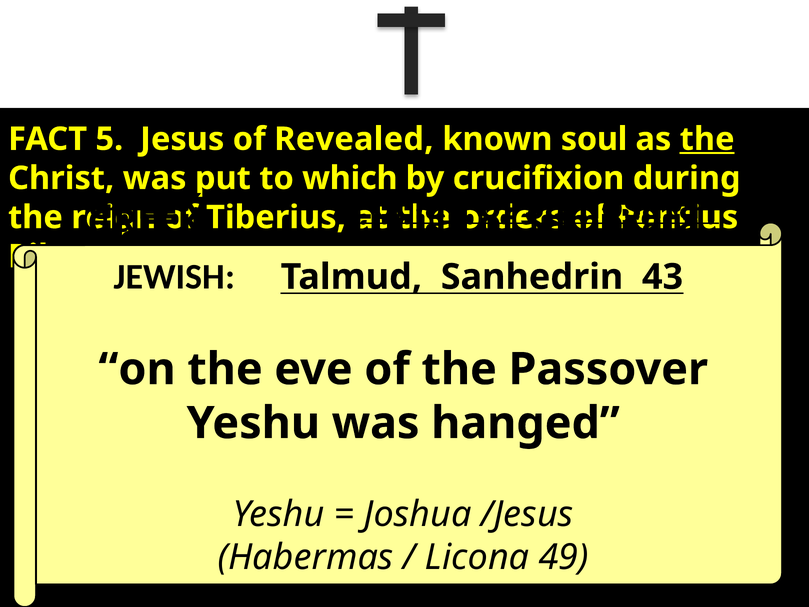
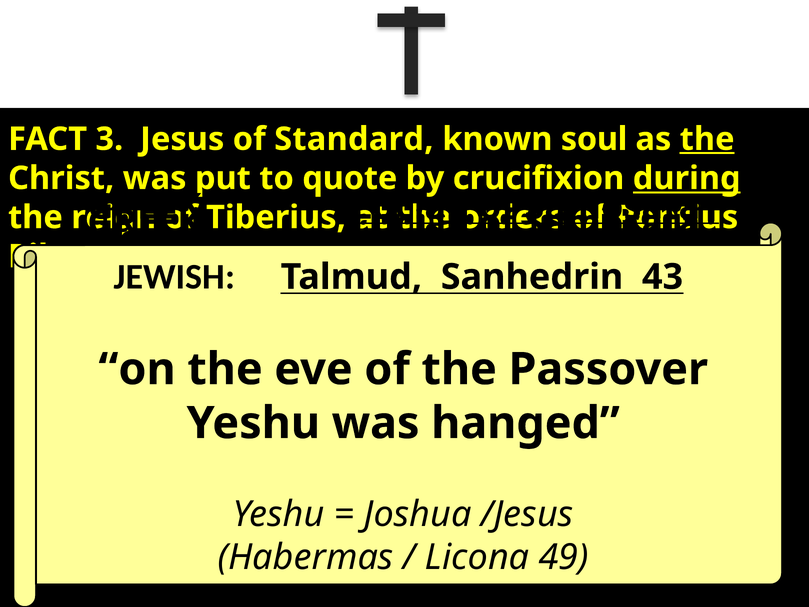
5: 5 -> 3
Revealed: Revealed -> Standard
which: which -> quote
during at (687, 178) underline: none -> present
